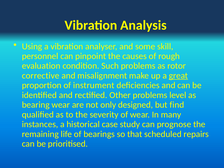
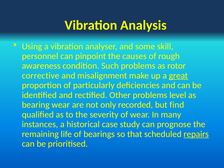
evaluation: evaluation -> awareness
instrument: instrument -> particularly
designed: designed -> recorded
repairs underline: none -> present
